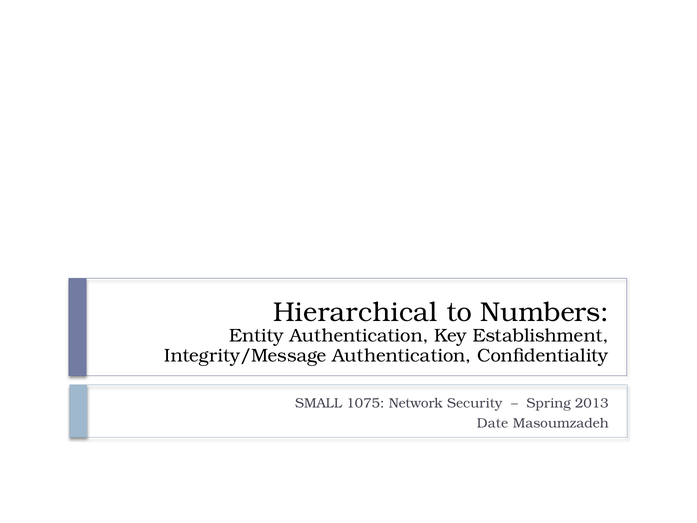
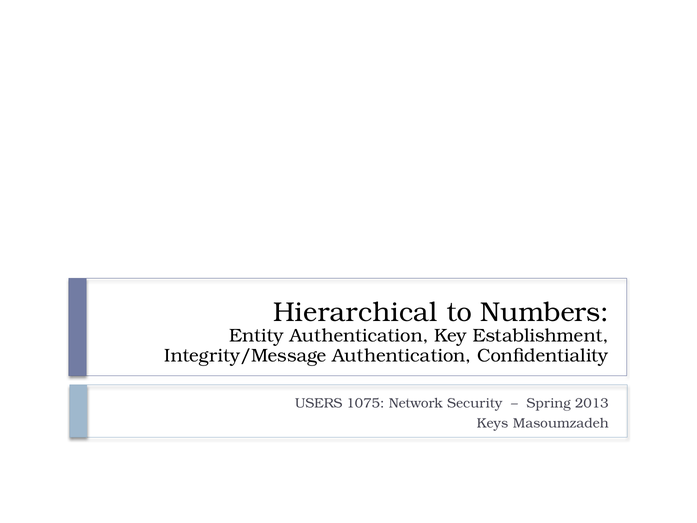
SMALL: SMALL -> USERS
Date: Date -> Keys
